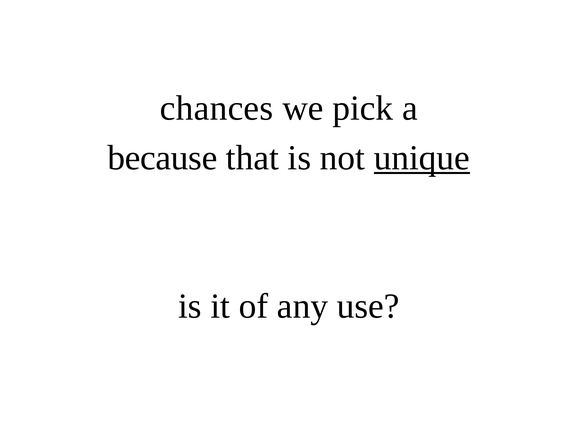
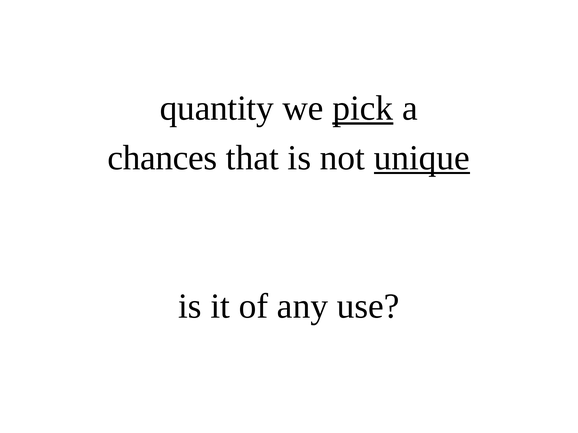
chances: chances -> quantity
pick underline: none -> present
because: because -> chances
